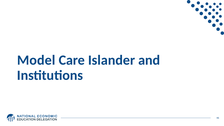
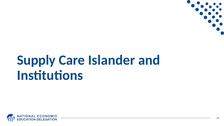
Model: Model -> Supply
